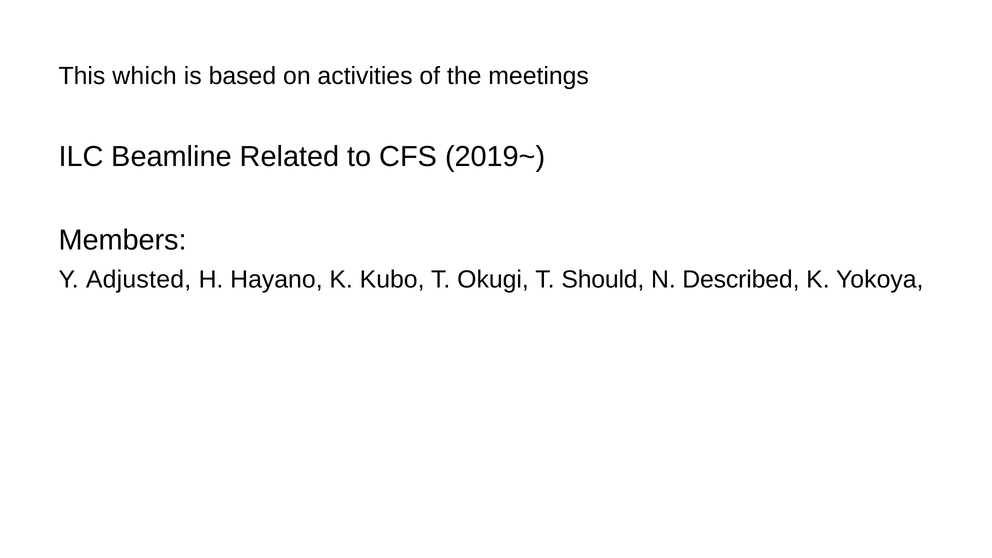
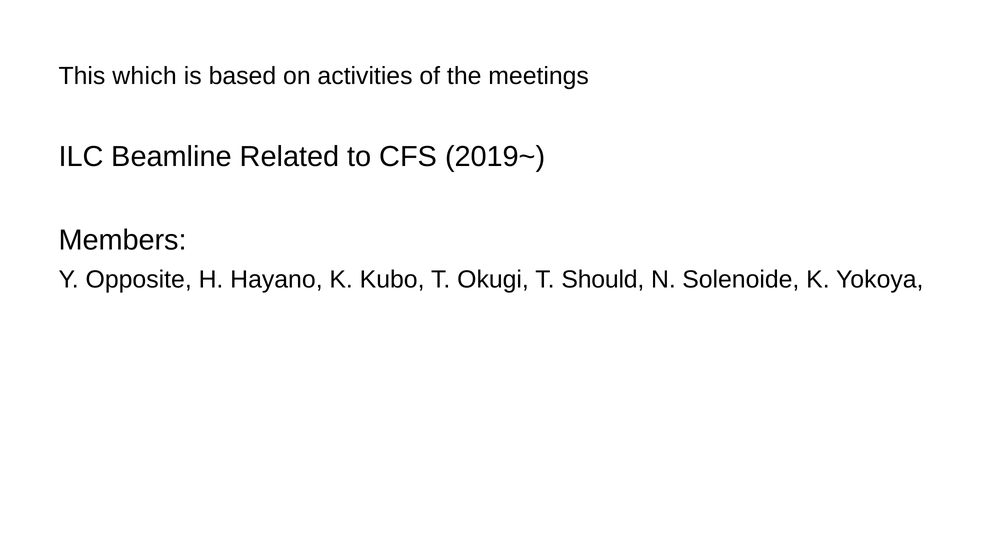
Adjusted: Adjusted -> Opposite
Described: Described -> Solenoide
